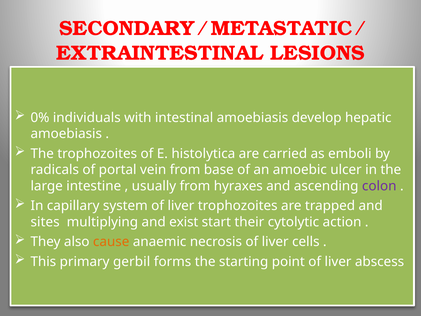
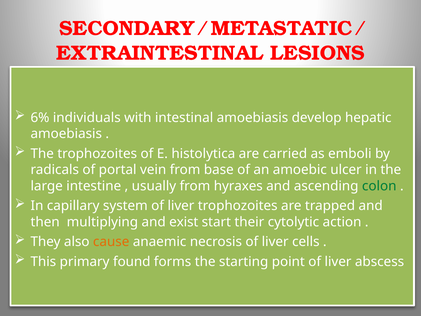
0%: 0% -> 6%
colon colour: purple -> green
sites: sites -> then
gerbil: gerbil -> found
